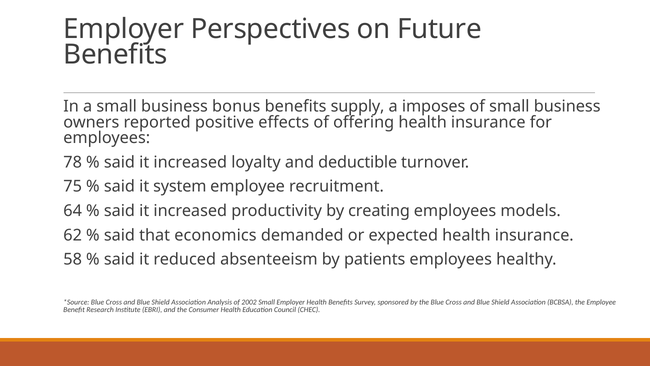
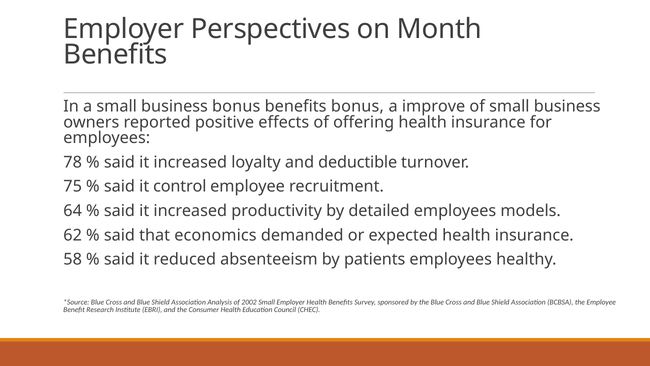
Future: Future -> Month
benefits supply: supply -> bonus
imposes: imposes -> improve
system: system -> control
creating: creating -> detailed
